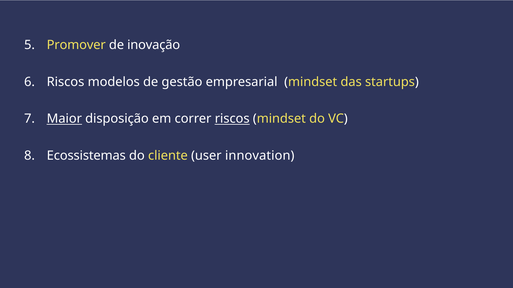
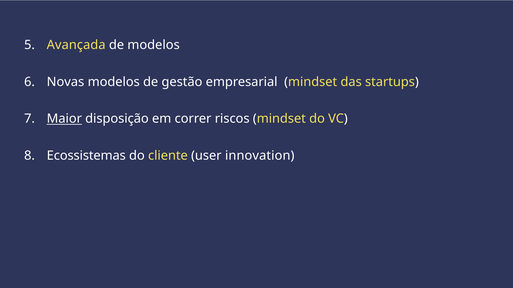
Promover: Promover -> Avançada
de inovação: inovação -> modelos
Riscos at (66, 82): Riscos -> Novas
riscos at (232, 119) underline: present -> none
